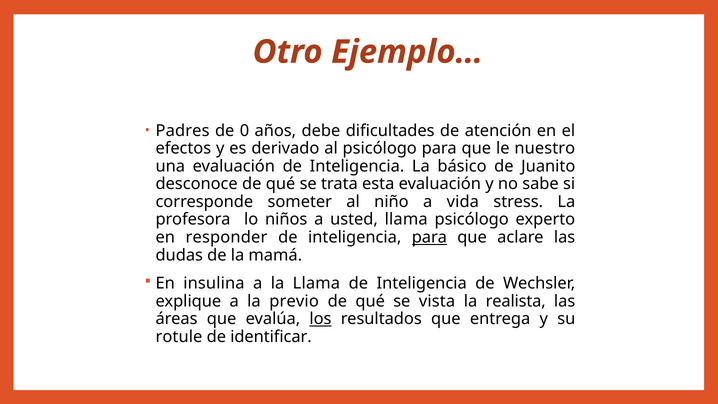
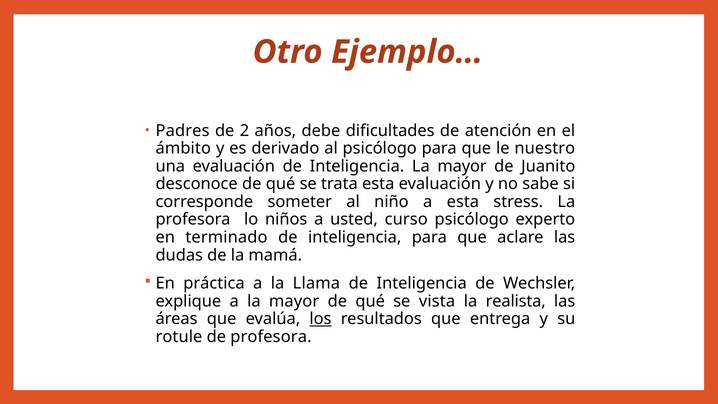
0: 0 -> 2
efectos: efectos -> ámbito
Inteligencia La básico: básico -> mayor
a vida: vida -> esta
usted llama: llama -> curso
responder: responder -> terminado
para at (429, 237) underline: present -> none
insulina: insulina -> práctica
a la previo: previo -> mayor
de identificar: identificar -> profesora
